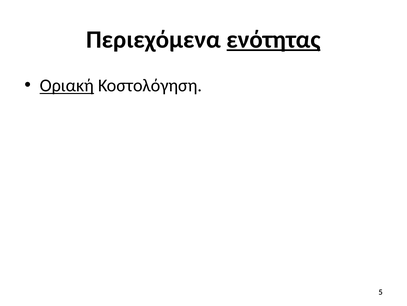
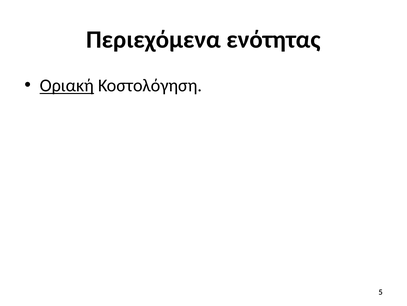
ενότητας underline: present -> none
